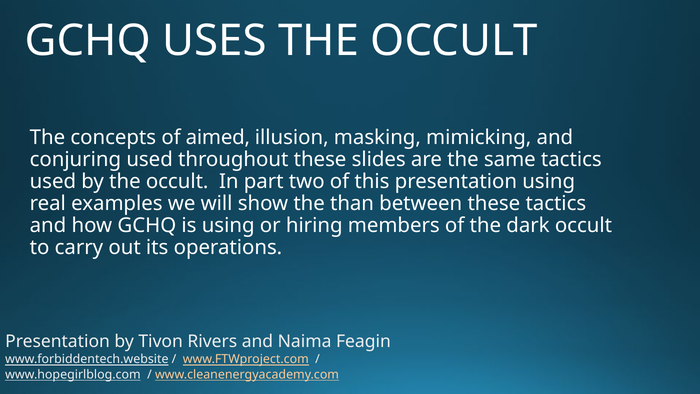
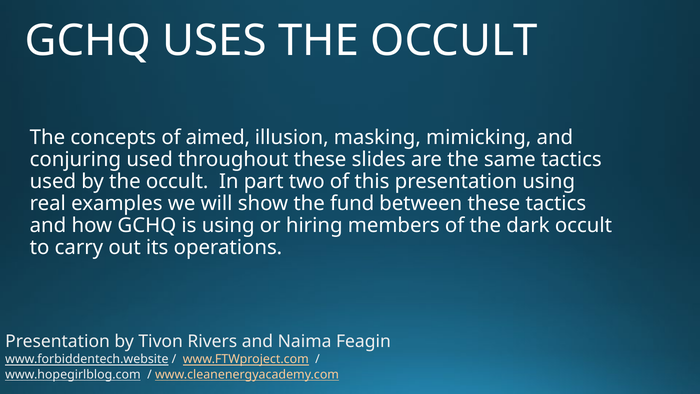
than: than -> fund
